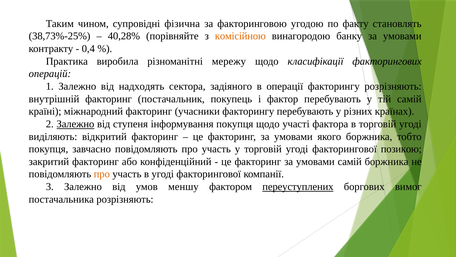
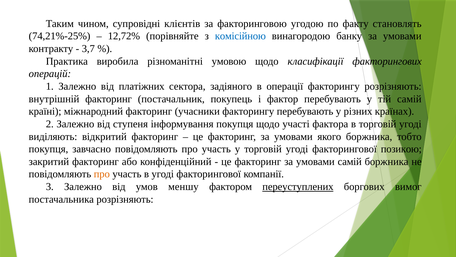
фізична: фізична -> клієнтів
38,73%-25%: 38,73%-25% -> 74,21%-25%
40,28%: 40,28% -> 12,72%
комісійною colour: orange -> blue
0,4: 0,4 -> 3,7
мережу: мережу -> умовою
надходять: надходять -> платіжних
Залежно at (75, 124) underline: present -> none
